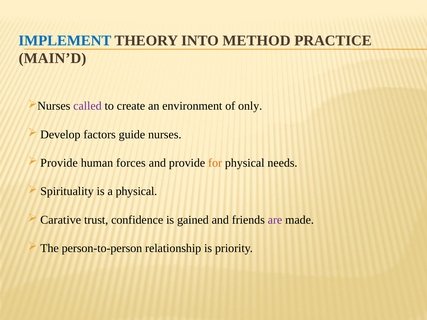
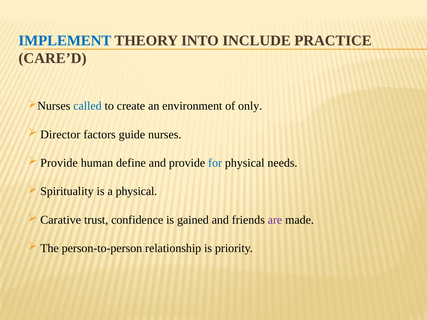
METHOD: METHOD -> INCLUDE
MAIN’D: MAIN’D -> CARE’D
called colour: purple -> blue
Develop: Develop -> Director
forces: forces -> define
for colour: orange -> blue
